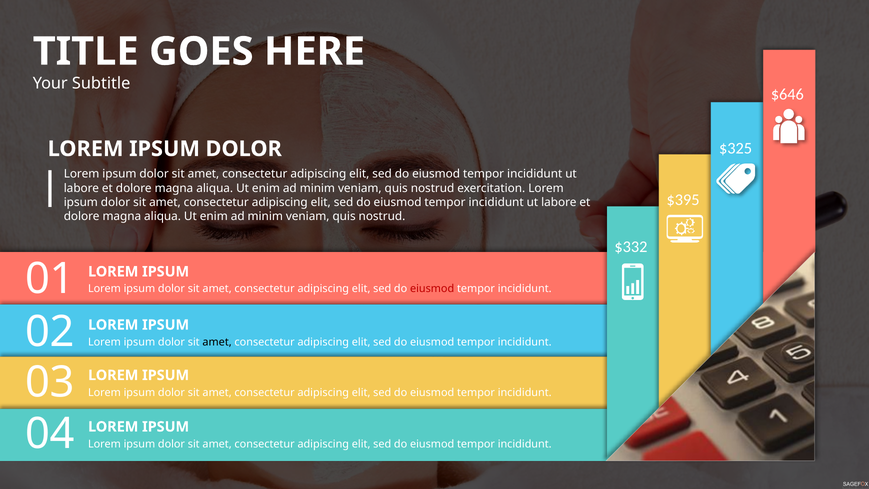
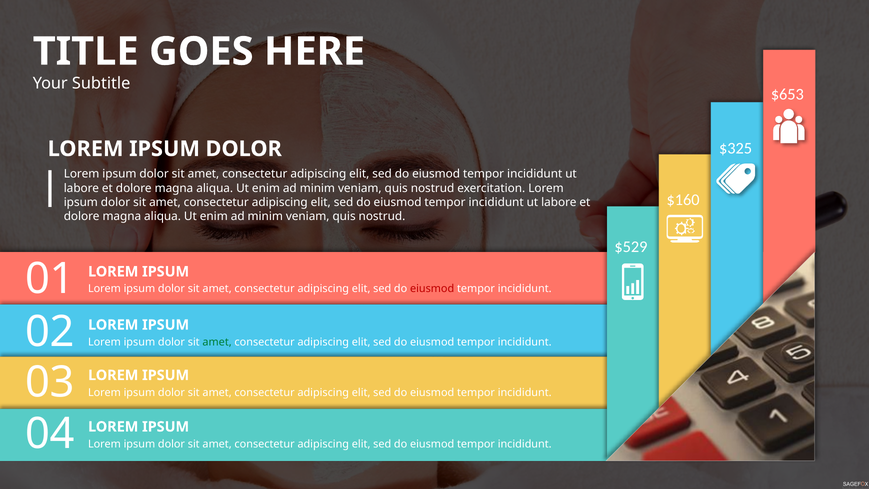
$646: $646 -> $653
$395: $395 -> $160
$332: $332 -> $529
amet at (217, 342) colour: black -> green
